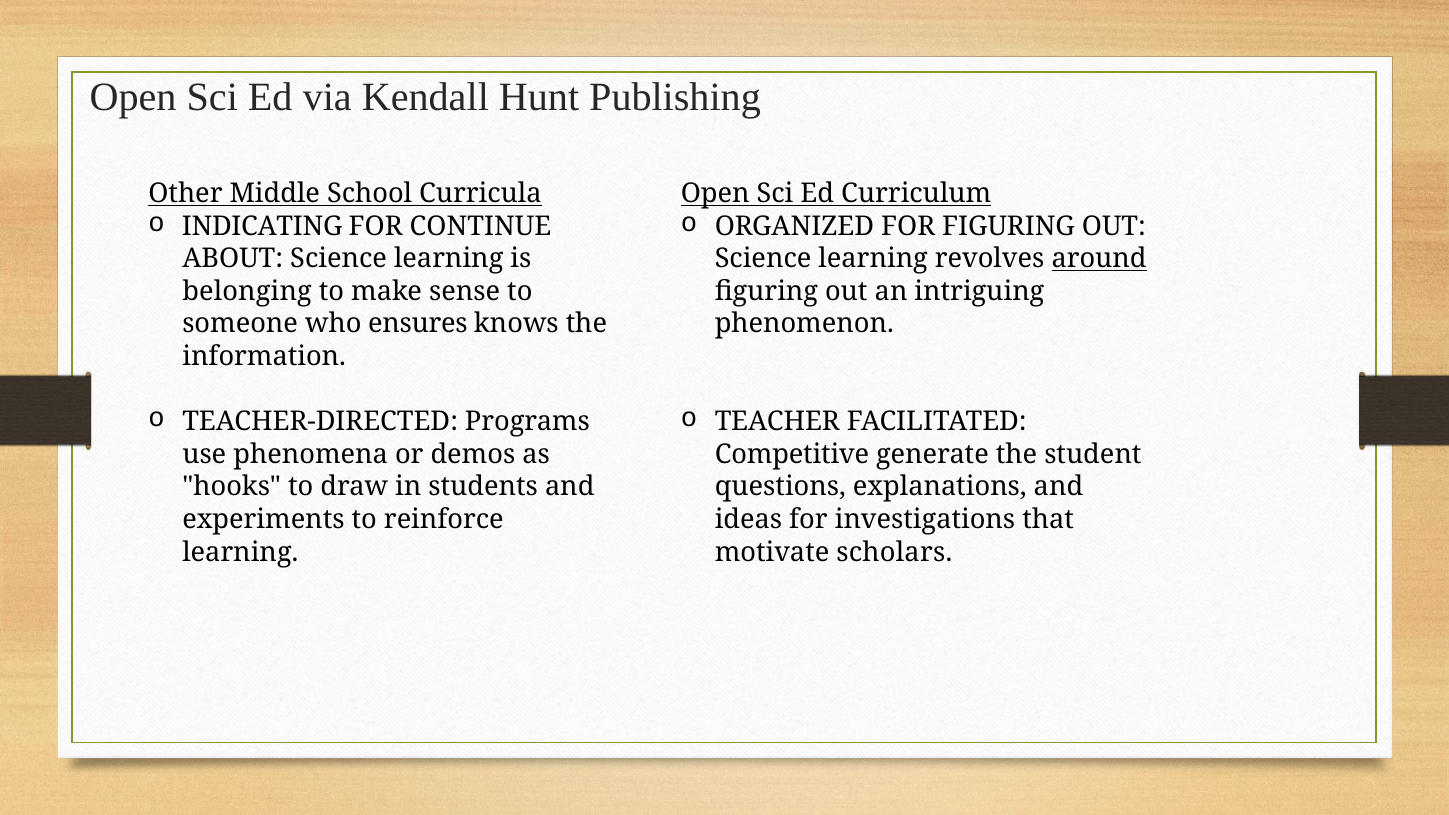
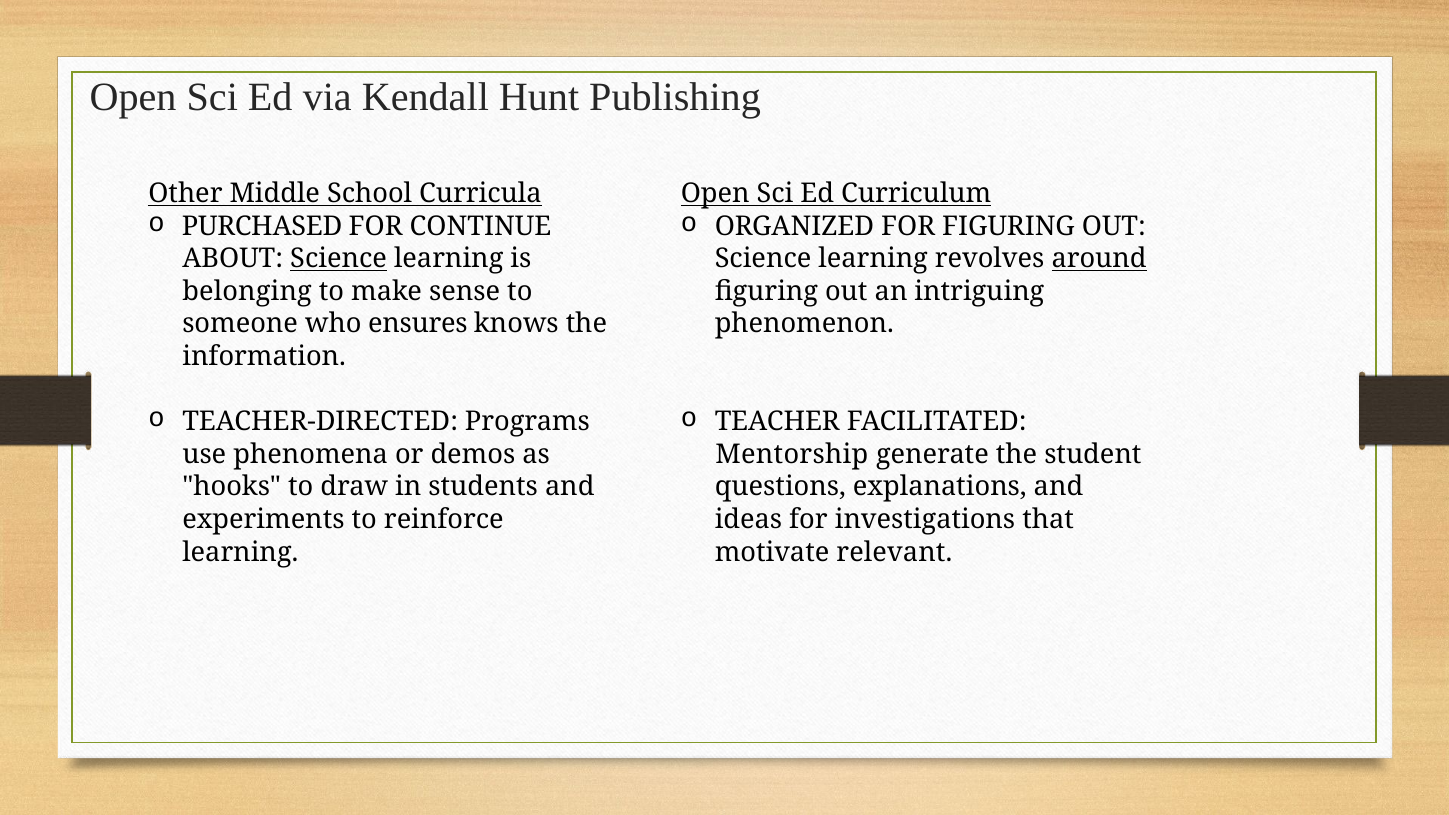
INDICATING: INDICATING -> PURCHASED
Science at (339, 259) underline: none -> present
Competitive: Competitive -> Mentorship
scholars: scholars -> relevant
